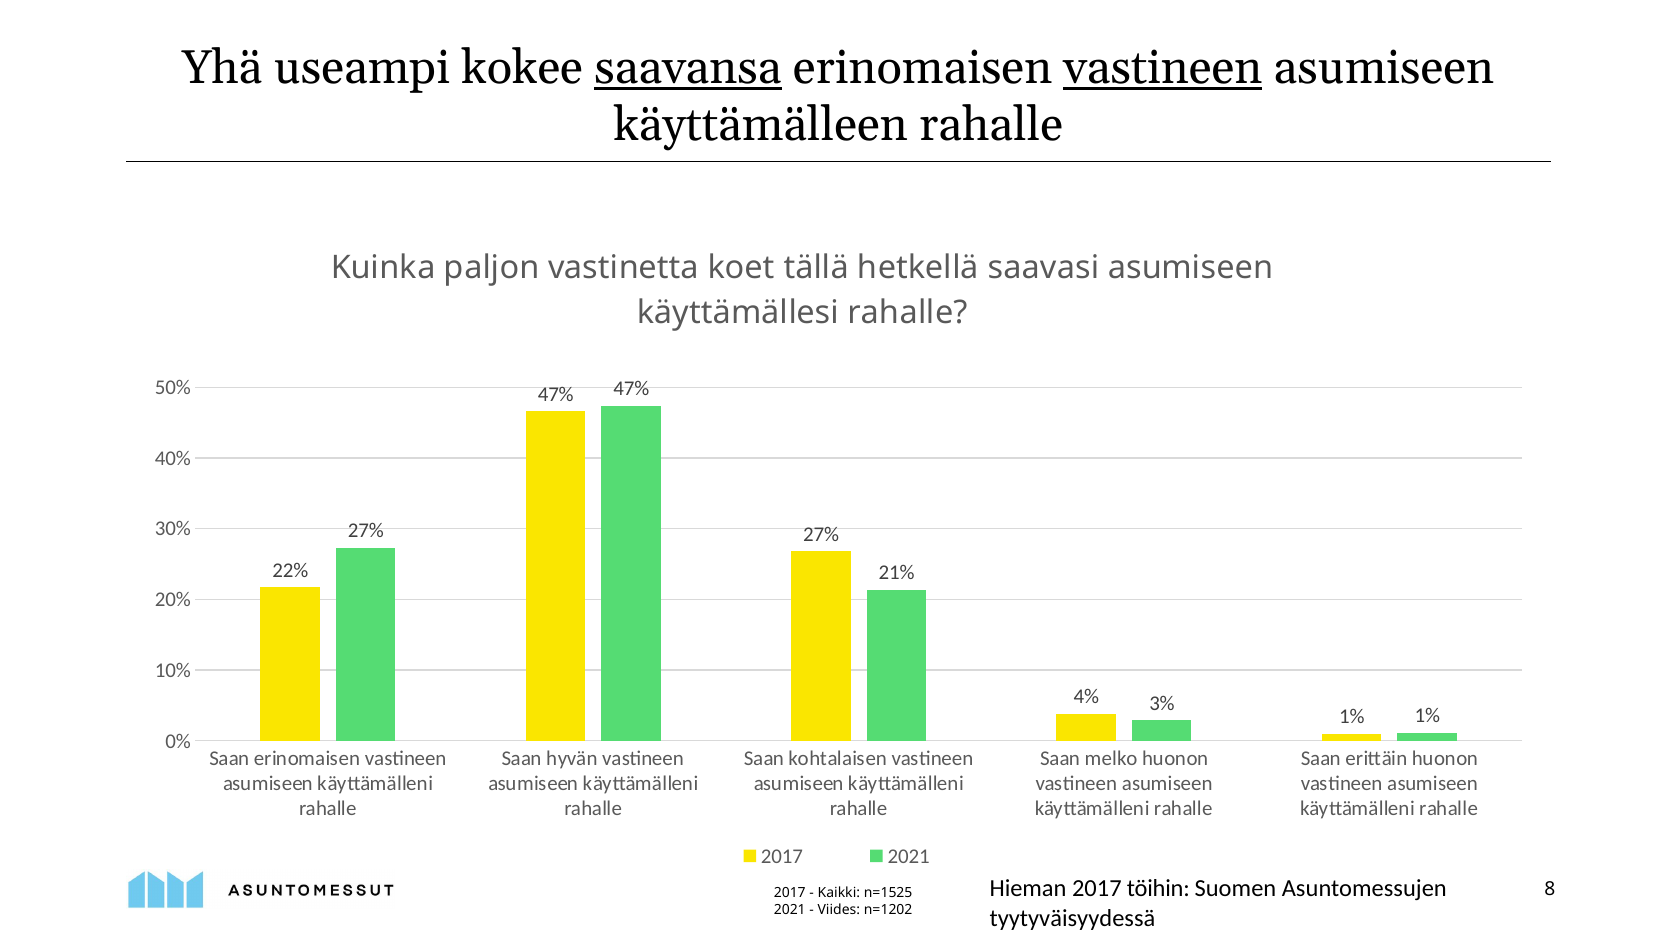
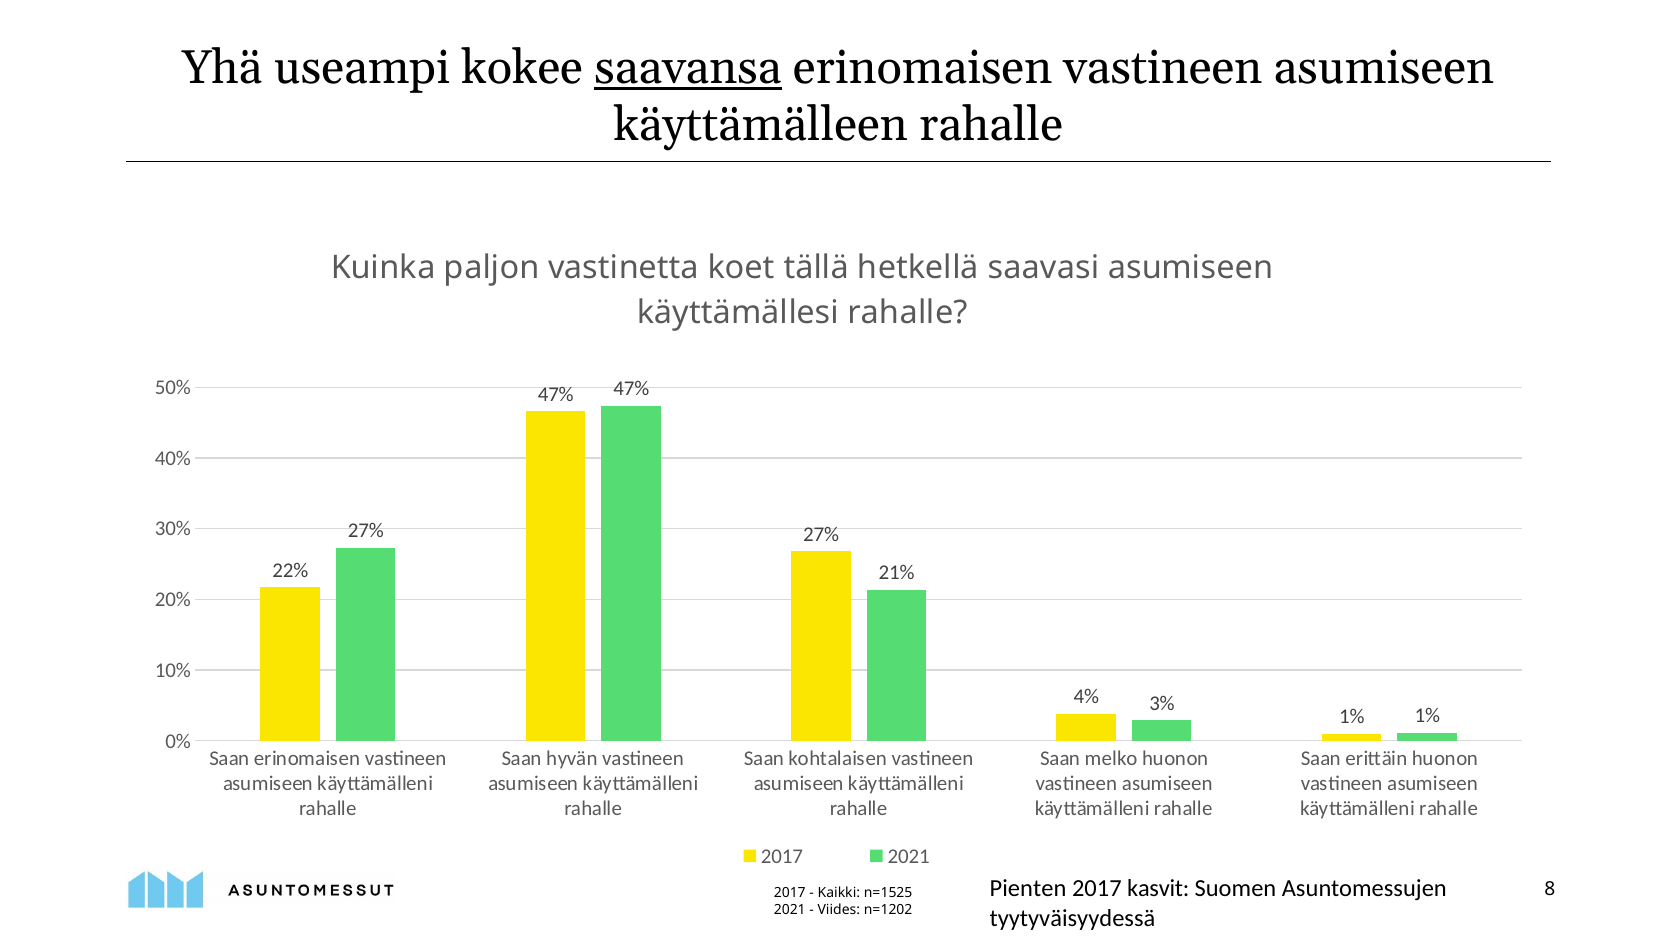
vastineen at (1163, 68) underline: present -> none
Hieman: Hieman -> Pienten
töihin: töihin -> kasvit
